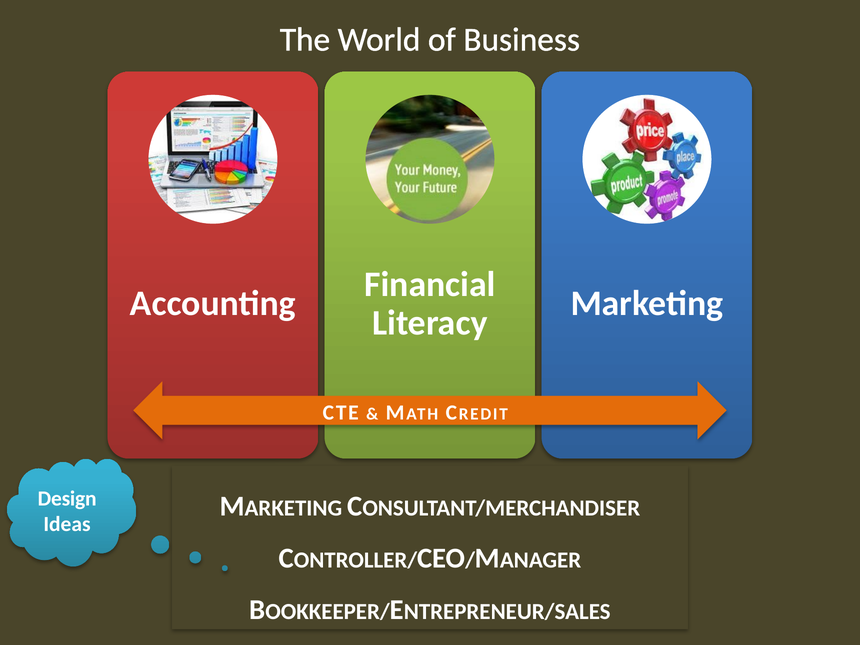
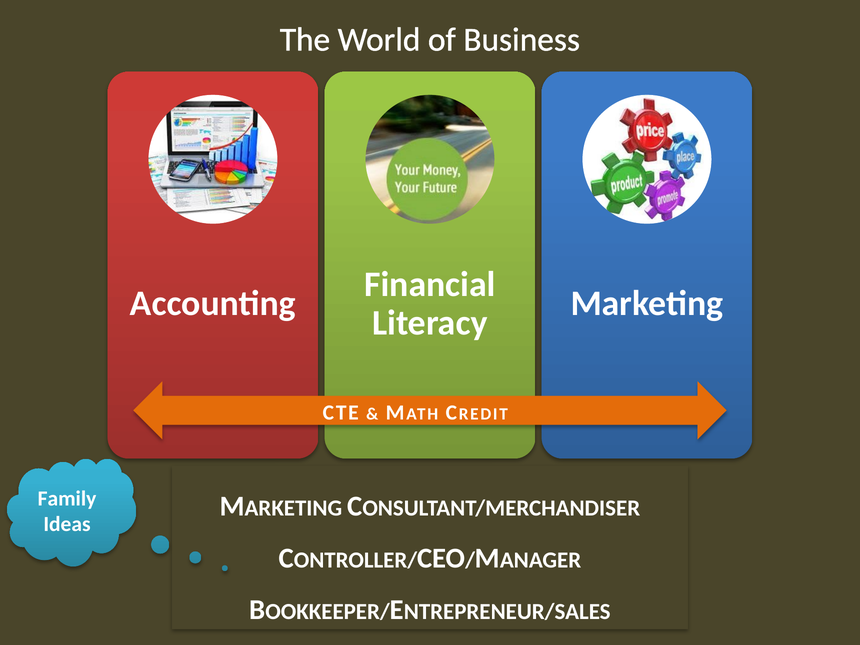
Design: Design -> Family
